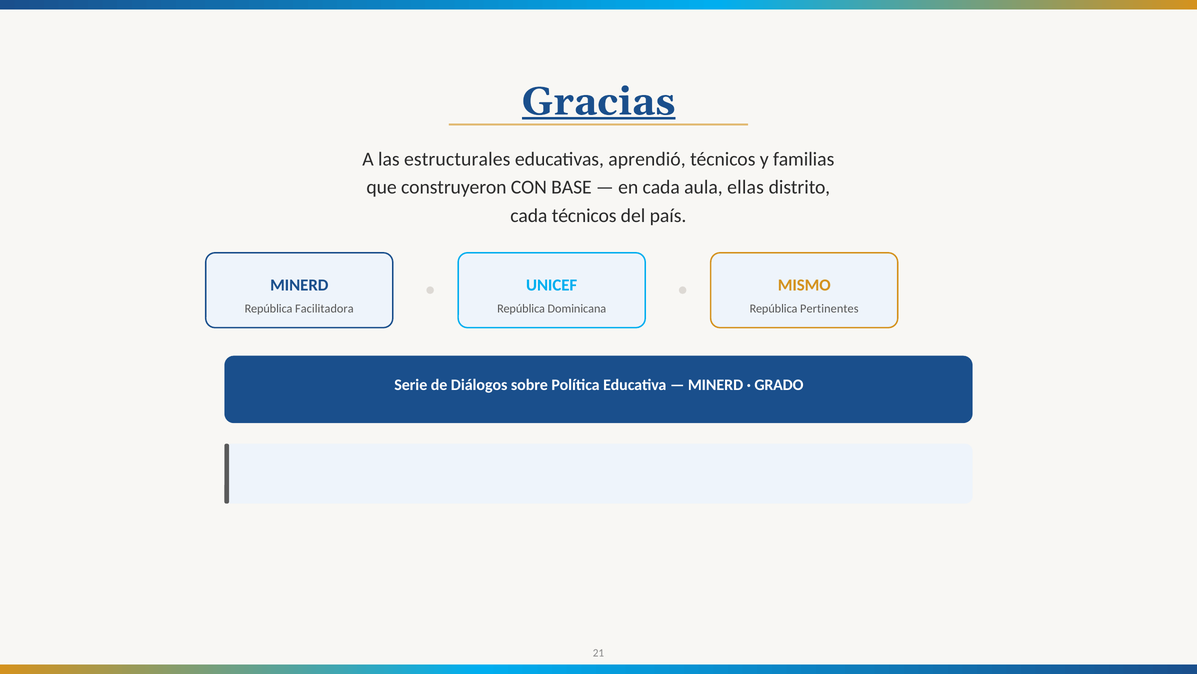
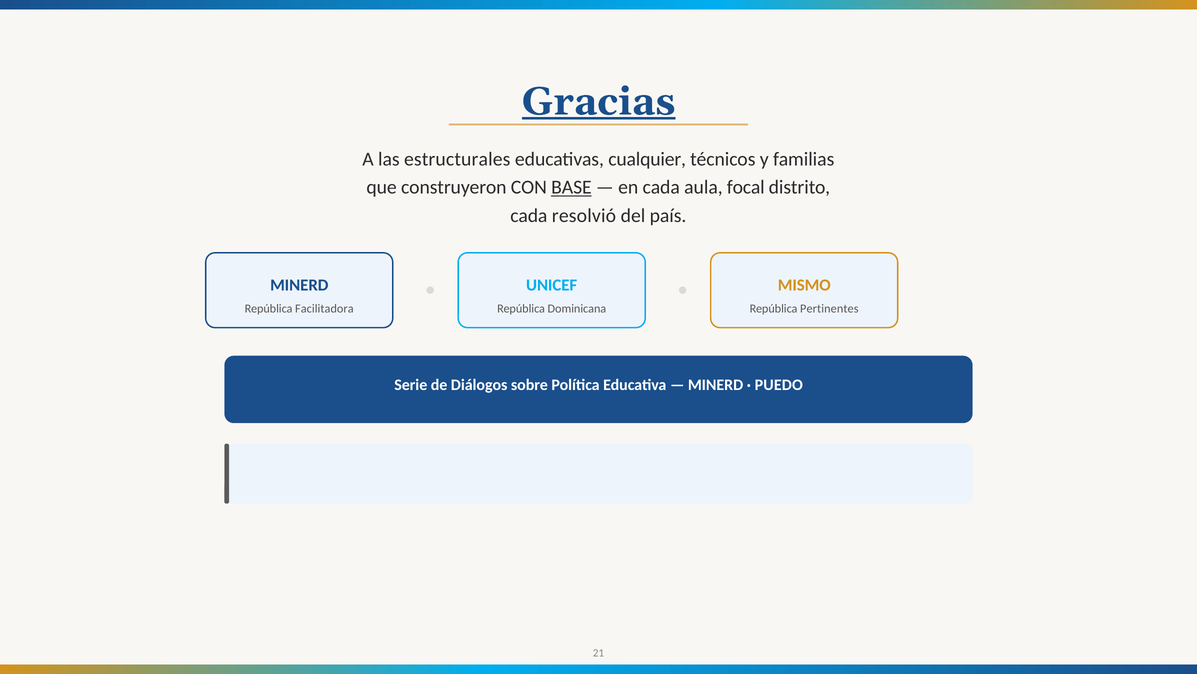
aprendió: aprendió -> cualquier
BASE underline: none -> present
ellas: ellas -> focal
cada técnicos: técnicos -> resolvió
GRADO: GRADO -> PUEDO
